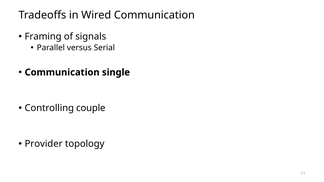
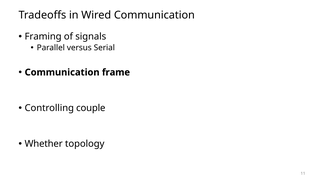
single: single -> frame
Provider: Provider -> Whether
